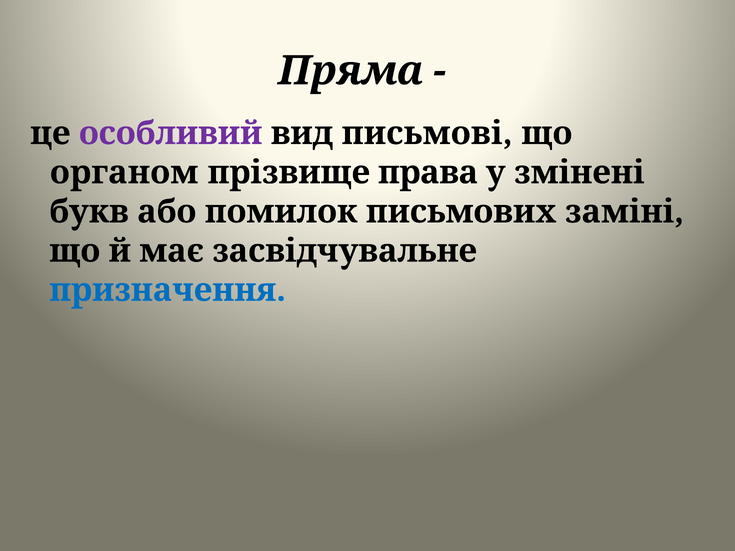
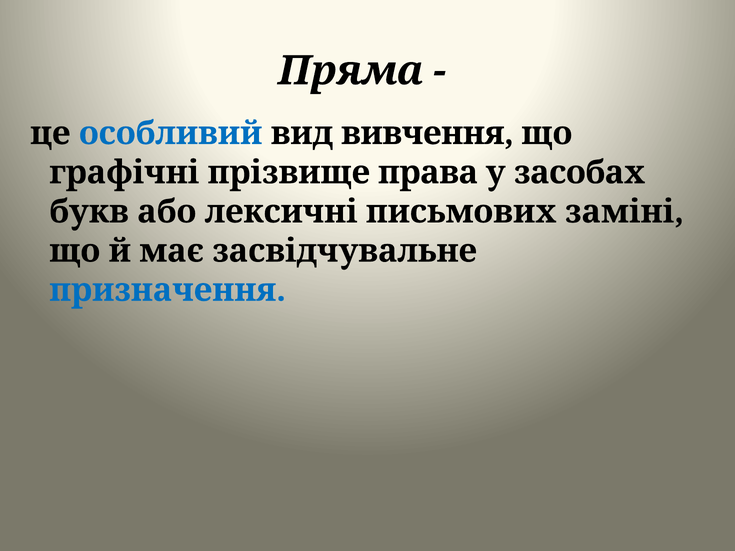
особливий colour: purple -> blue
письмові: письмові -> вивчення
органом: органом -> графічні
змінені: змінені -> засобах
помилок: помилок -> лексичні
